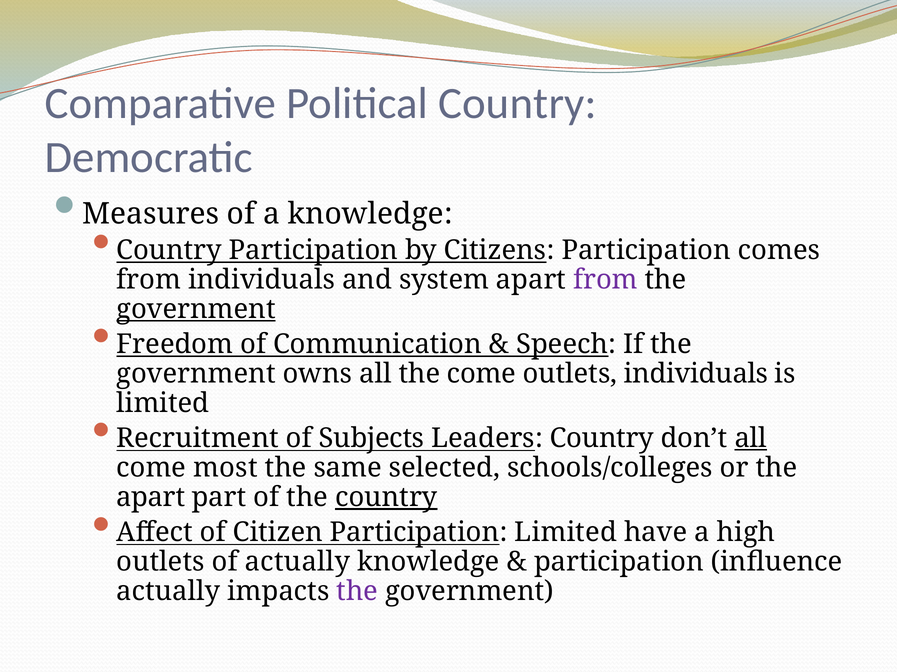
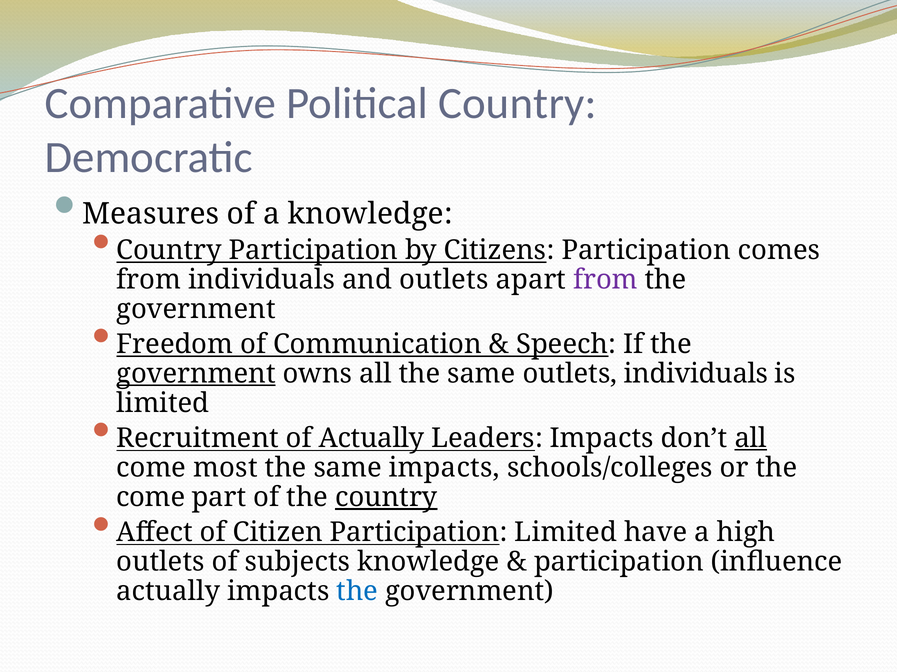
and system: system -> outlets
government at (196, 309) underline: present -> none
government at (196, 374) underline: none -> present
all the come: come -> same
of Subjects: Subjects -> Actually
Leaders Country: Country -> Impacts
same selected: selected -> impacts
apart at (151, 498): apart -> come
of actually: actually -> subjects
the at (357, 592) colour: purple -> blue
